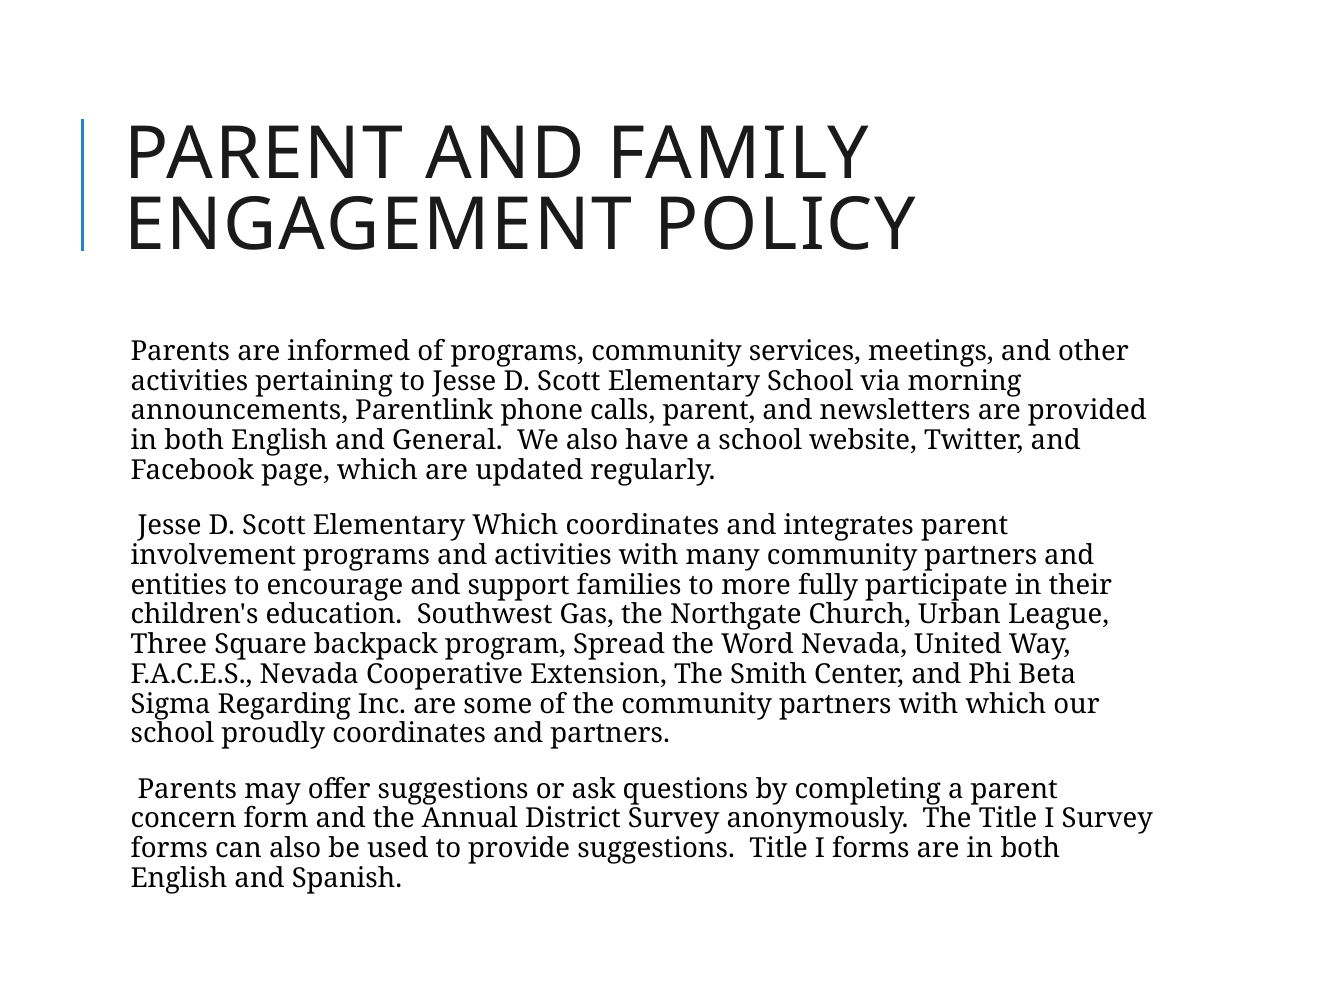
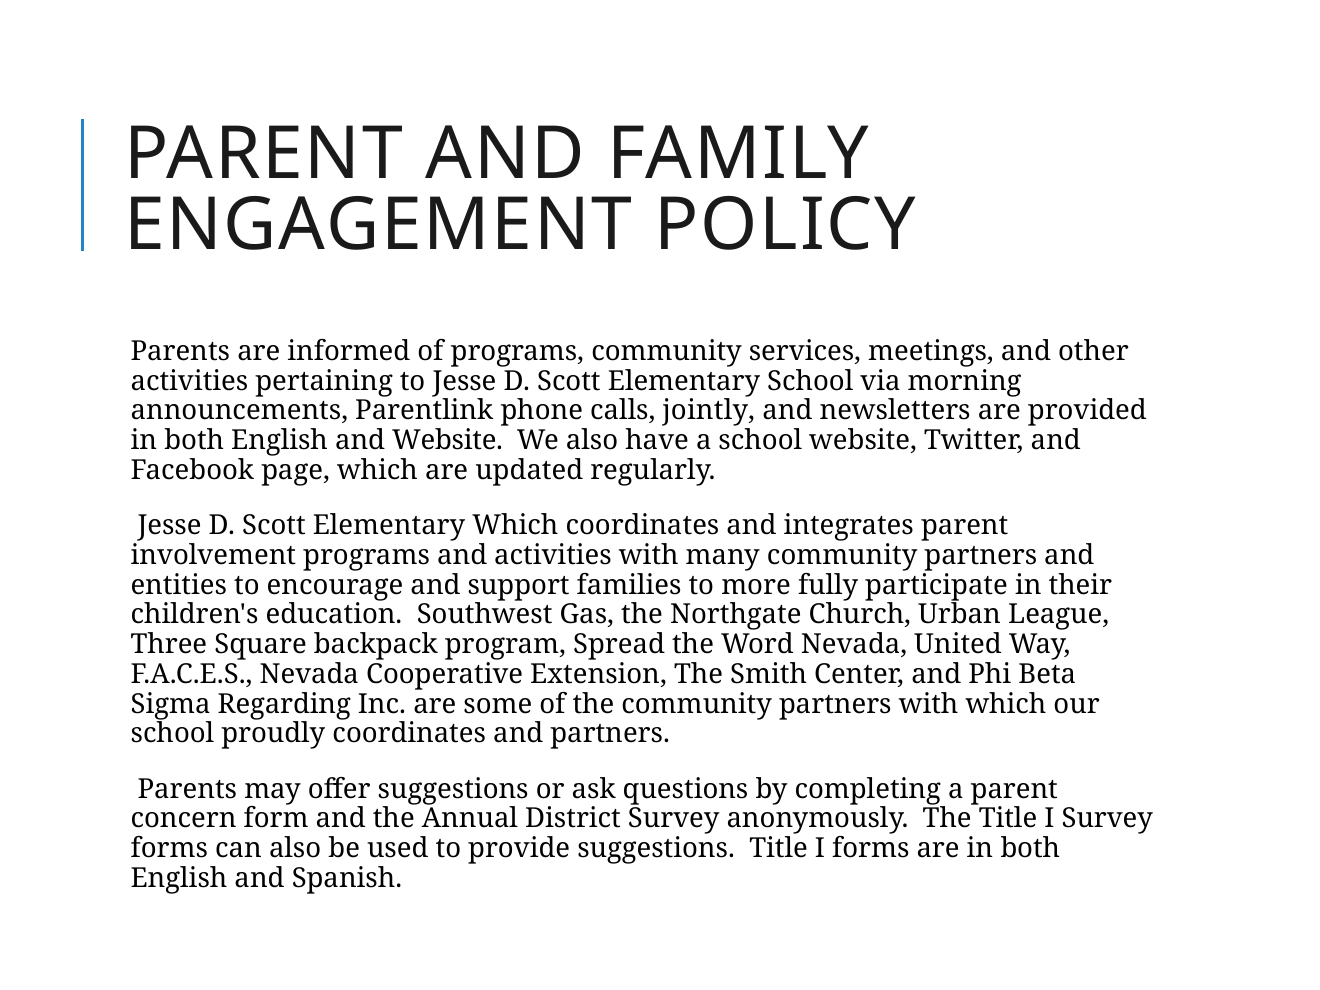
calls parent: parent -> jointly
and General: General -> Website
